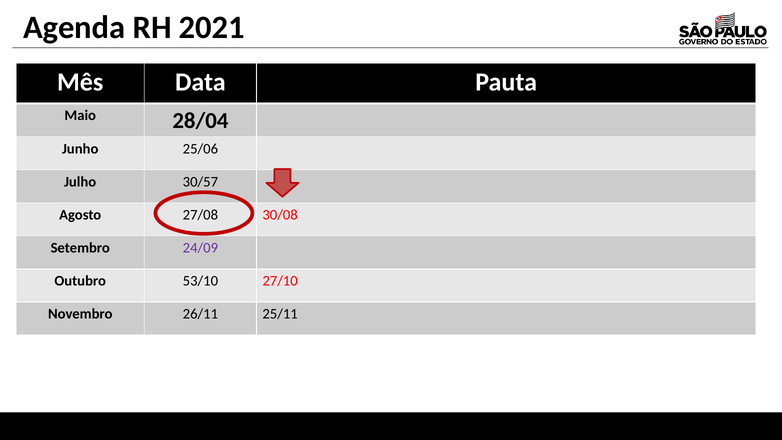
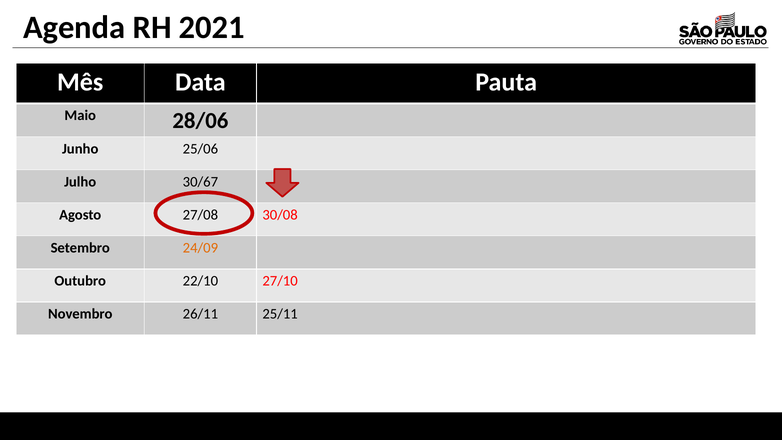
28/04: 28/04 -> 28/06
30/57: 30/57 -> 30/67
24/09 colour: purple -> orange
53/10: 53/10 -> 22/10
